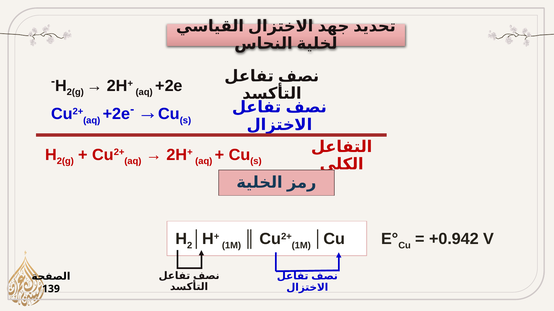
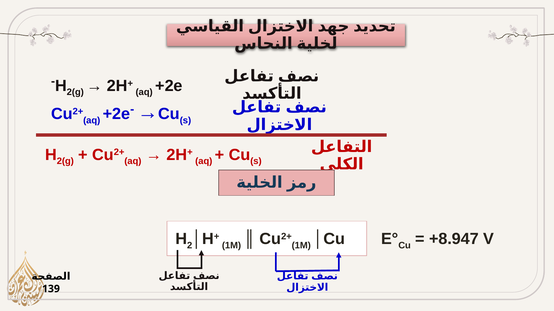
+0.942: +0.942 -> +8.947
